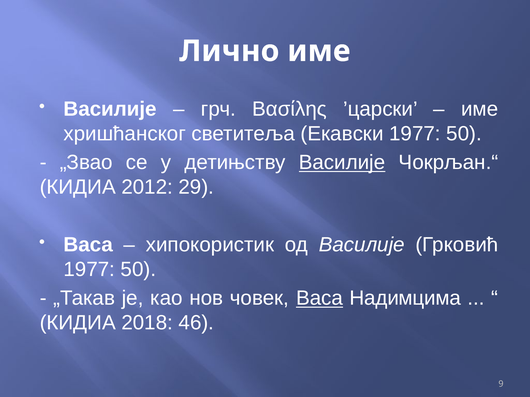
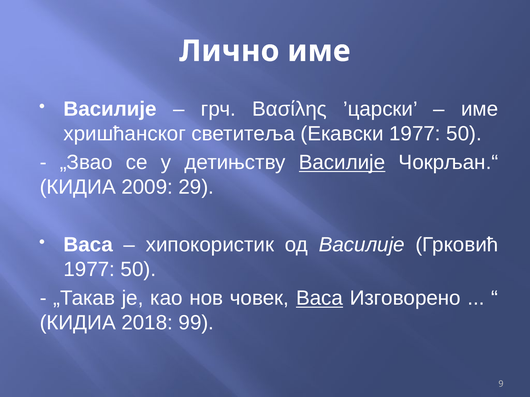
2012: 2012 -> 2009
Надимцима: Надимцима -> Изговорено
46: 46 -> 99
